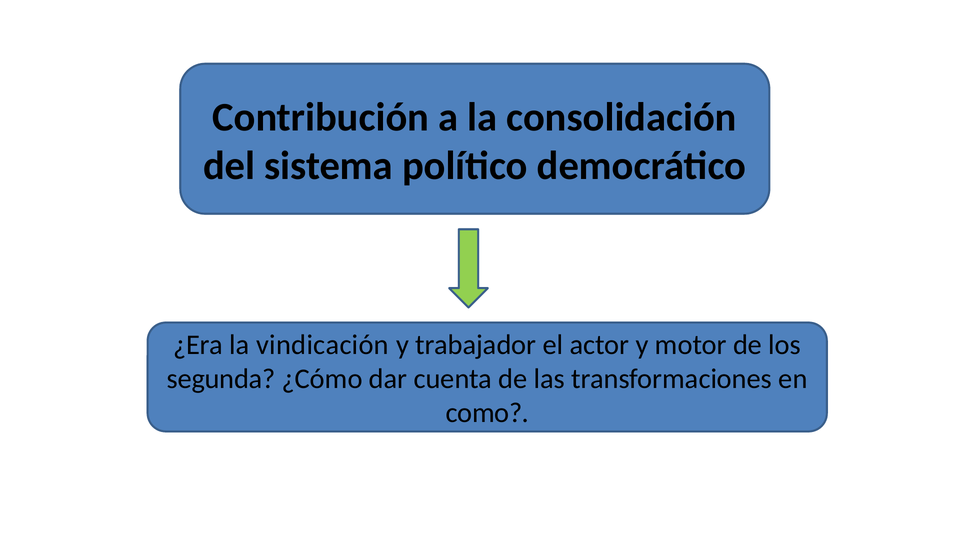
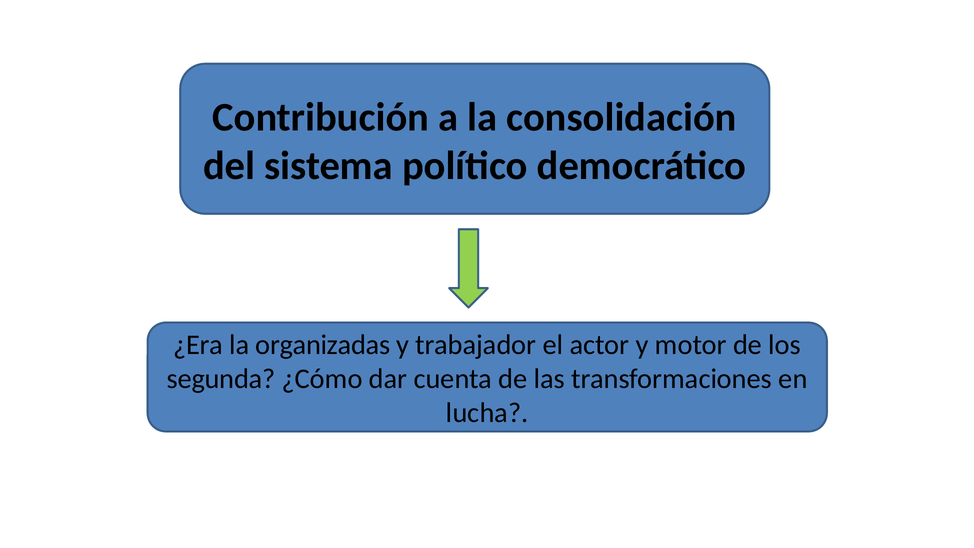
vindicación: vindicación -> organizadas
como: como -> lucha
